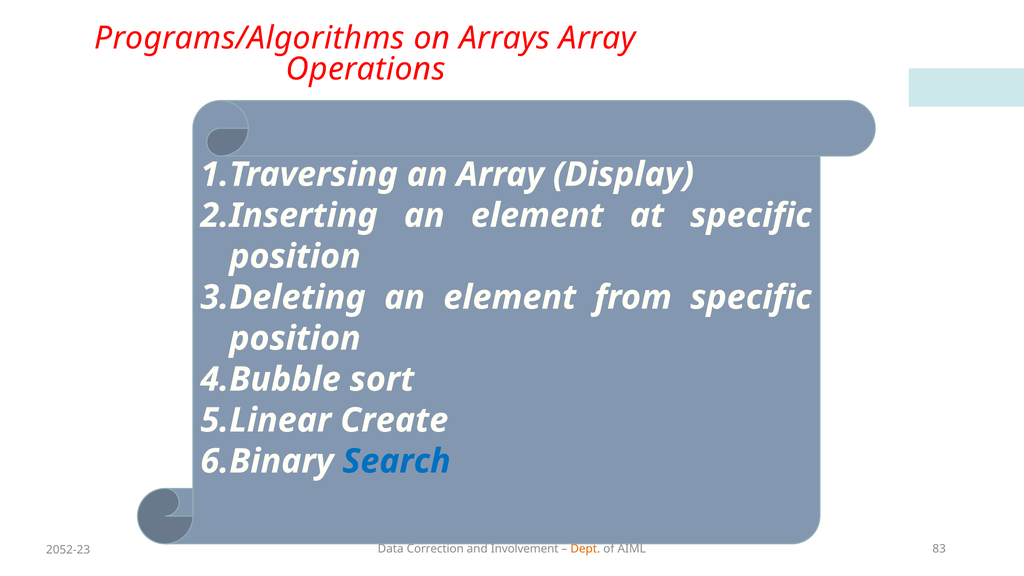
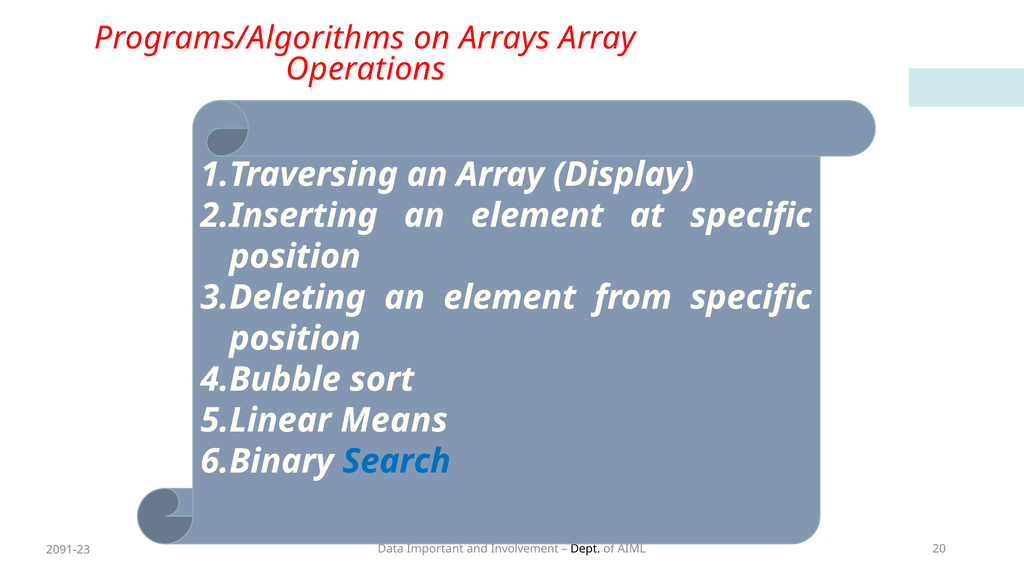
Create: Create -> Means
Correction: Correction -> Important
Dept colour: orange -> black
83: 83 -> 20
2052-23: 2052-23 -> 2091-23
